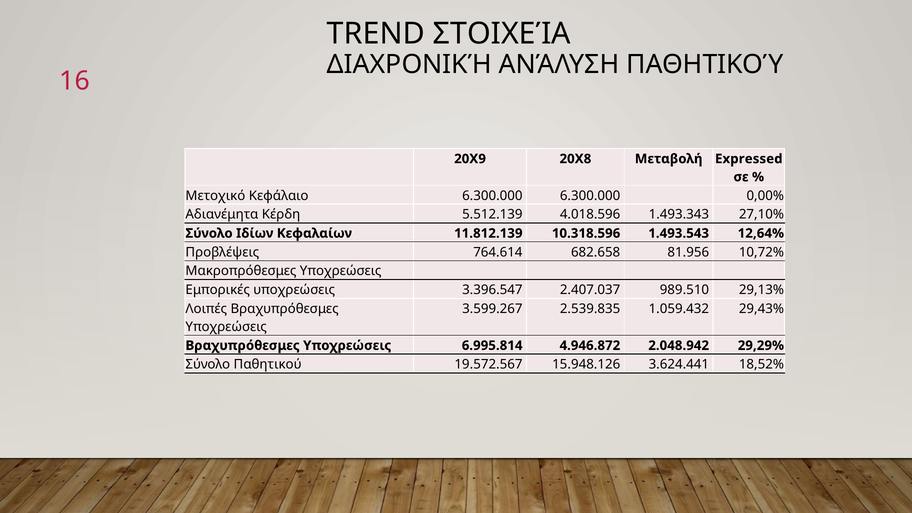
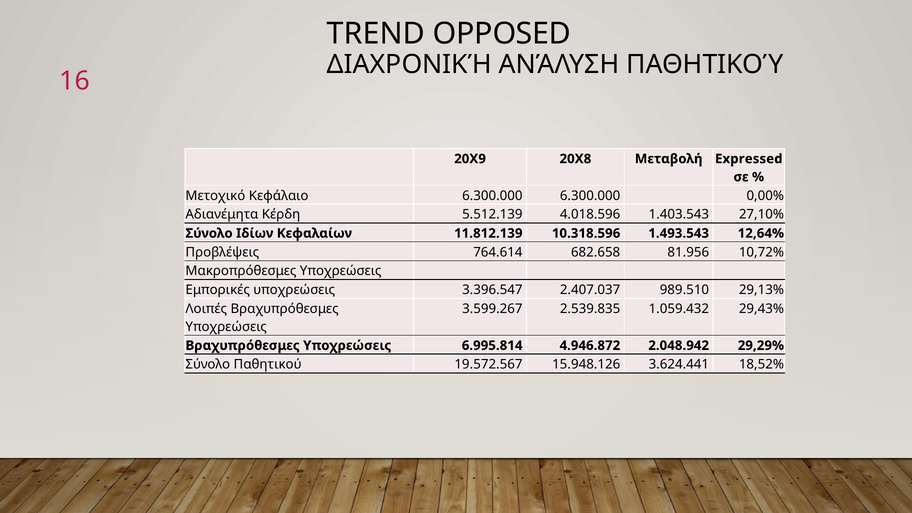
ΣΤΟΙΧΕΊΑ: ΣΤΟΙΧΕΊΑ -> OPPOSED
1.493.343: 1.493.343 -> 1.403.543
